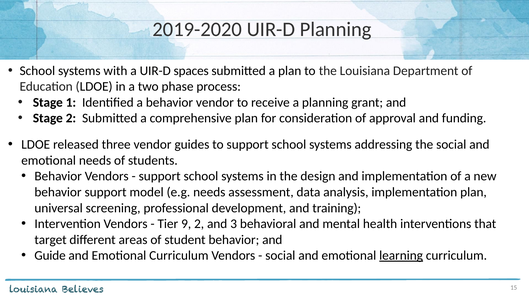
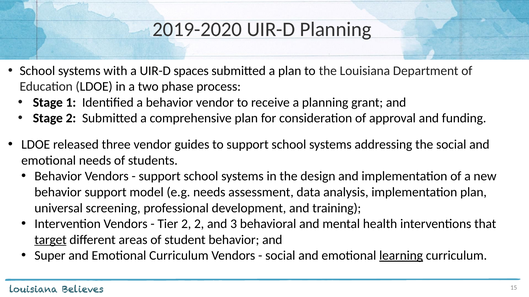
Tier 9: 9 -> 2
target underline: none -> present
Guide: Guide -> Super
